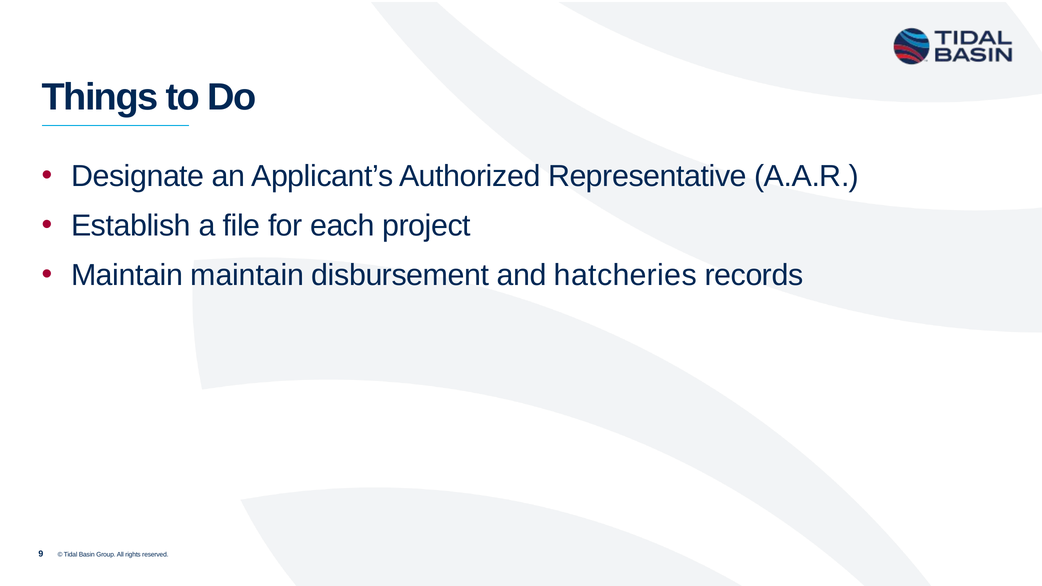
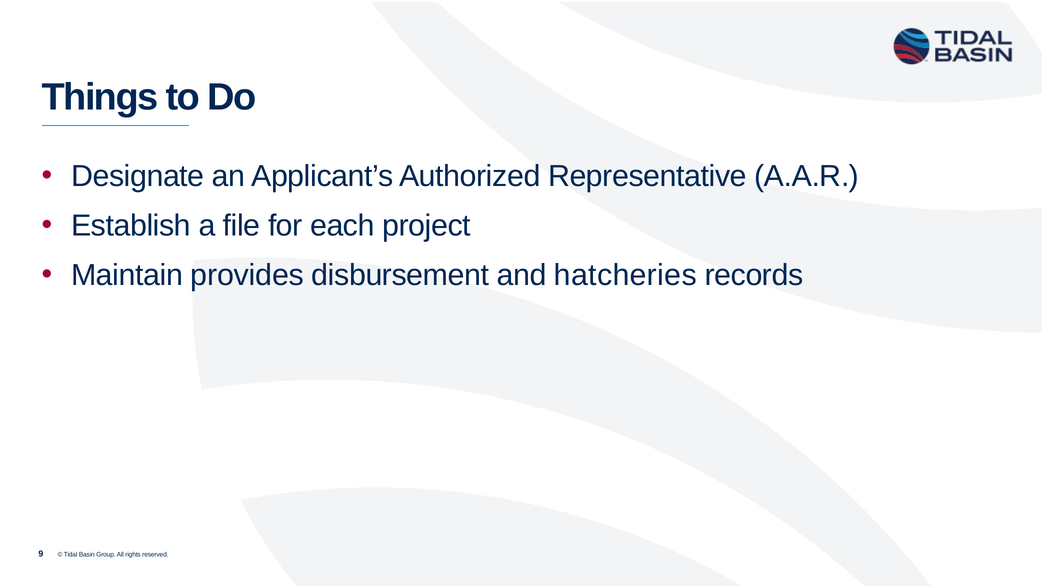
Maintain maintain: maintain -> provides
